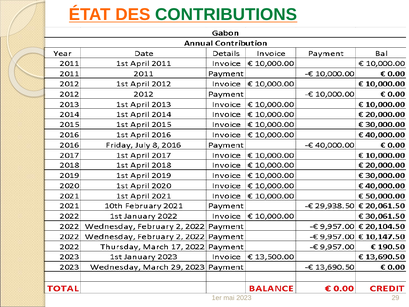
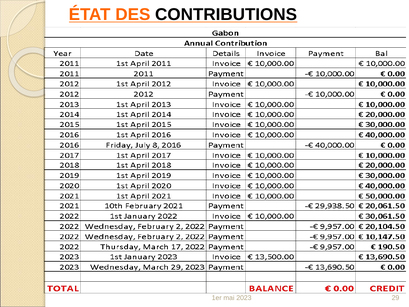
CONTRIBUTIONS colour: green -> black
